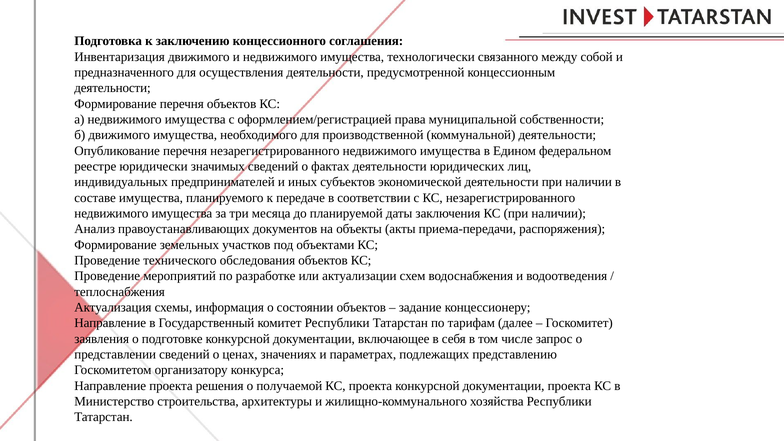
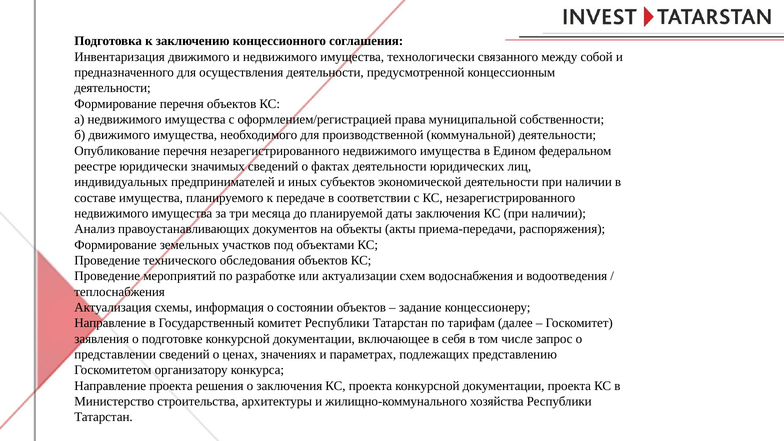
о получаемой: получаемой -> заключения
